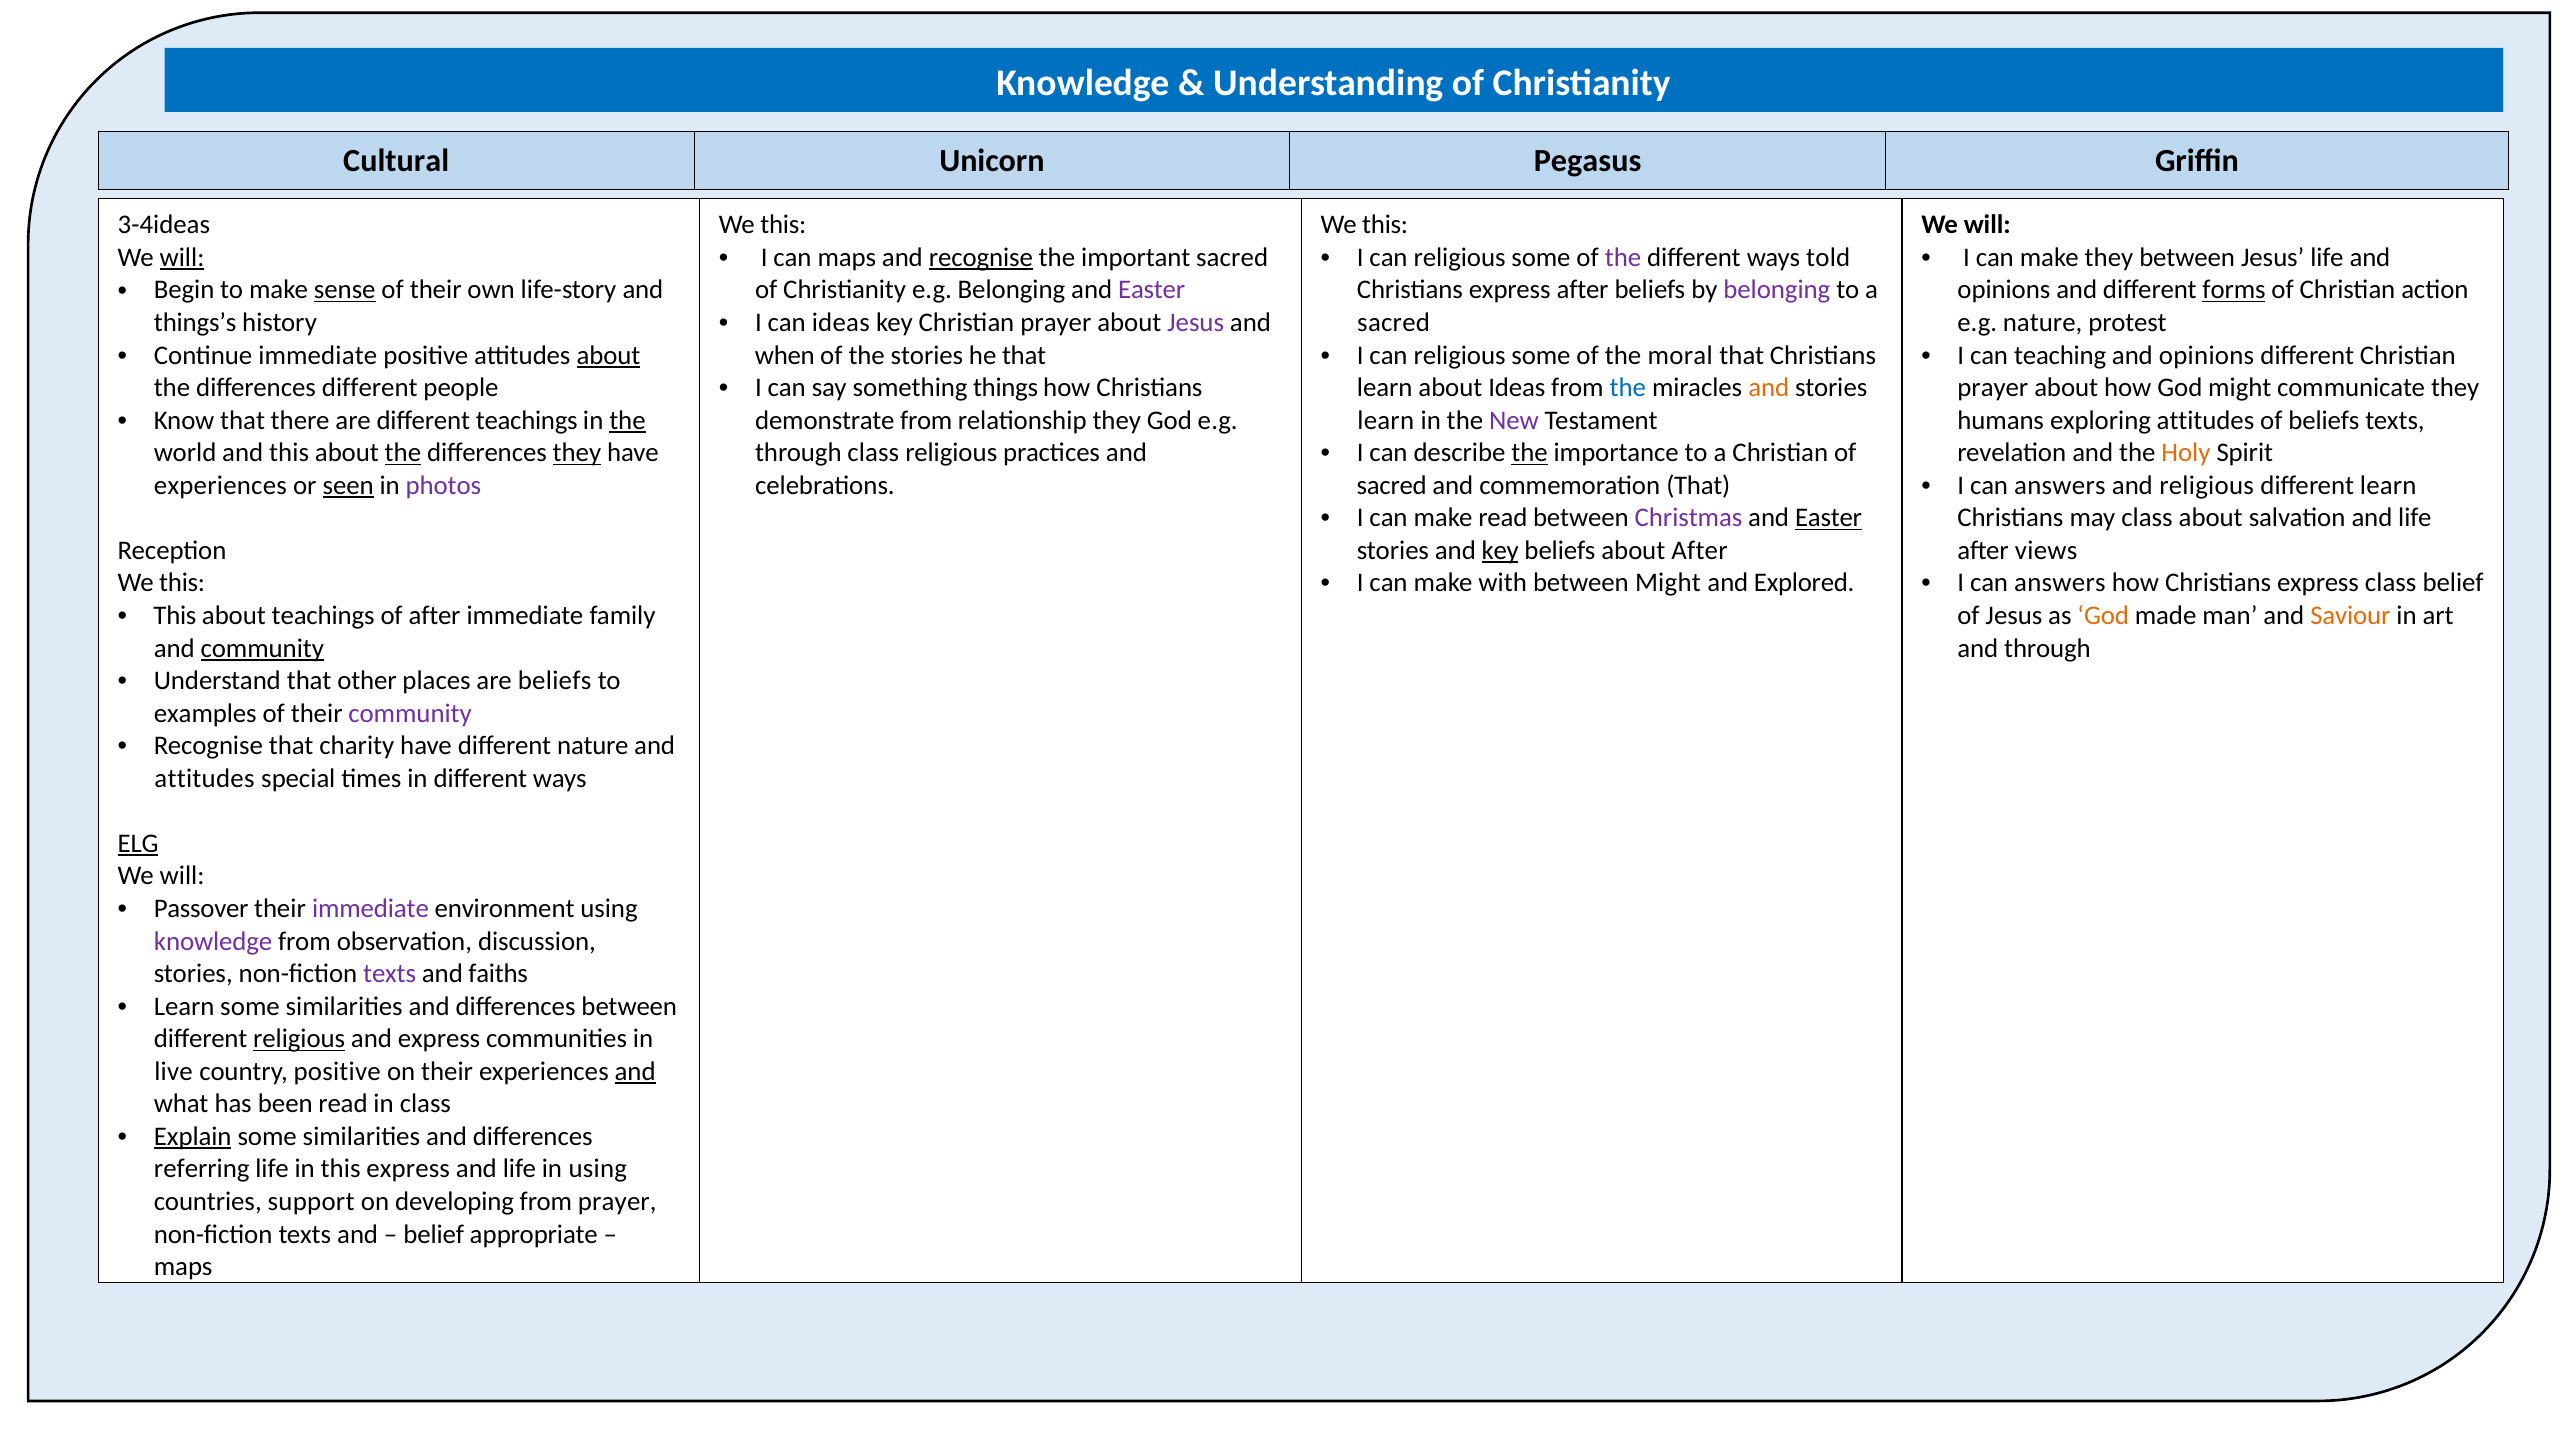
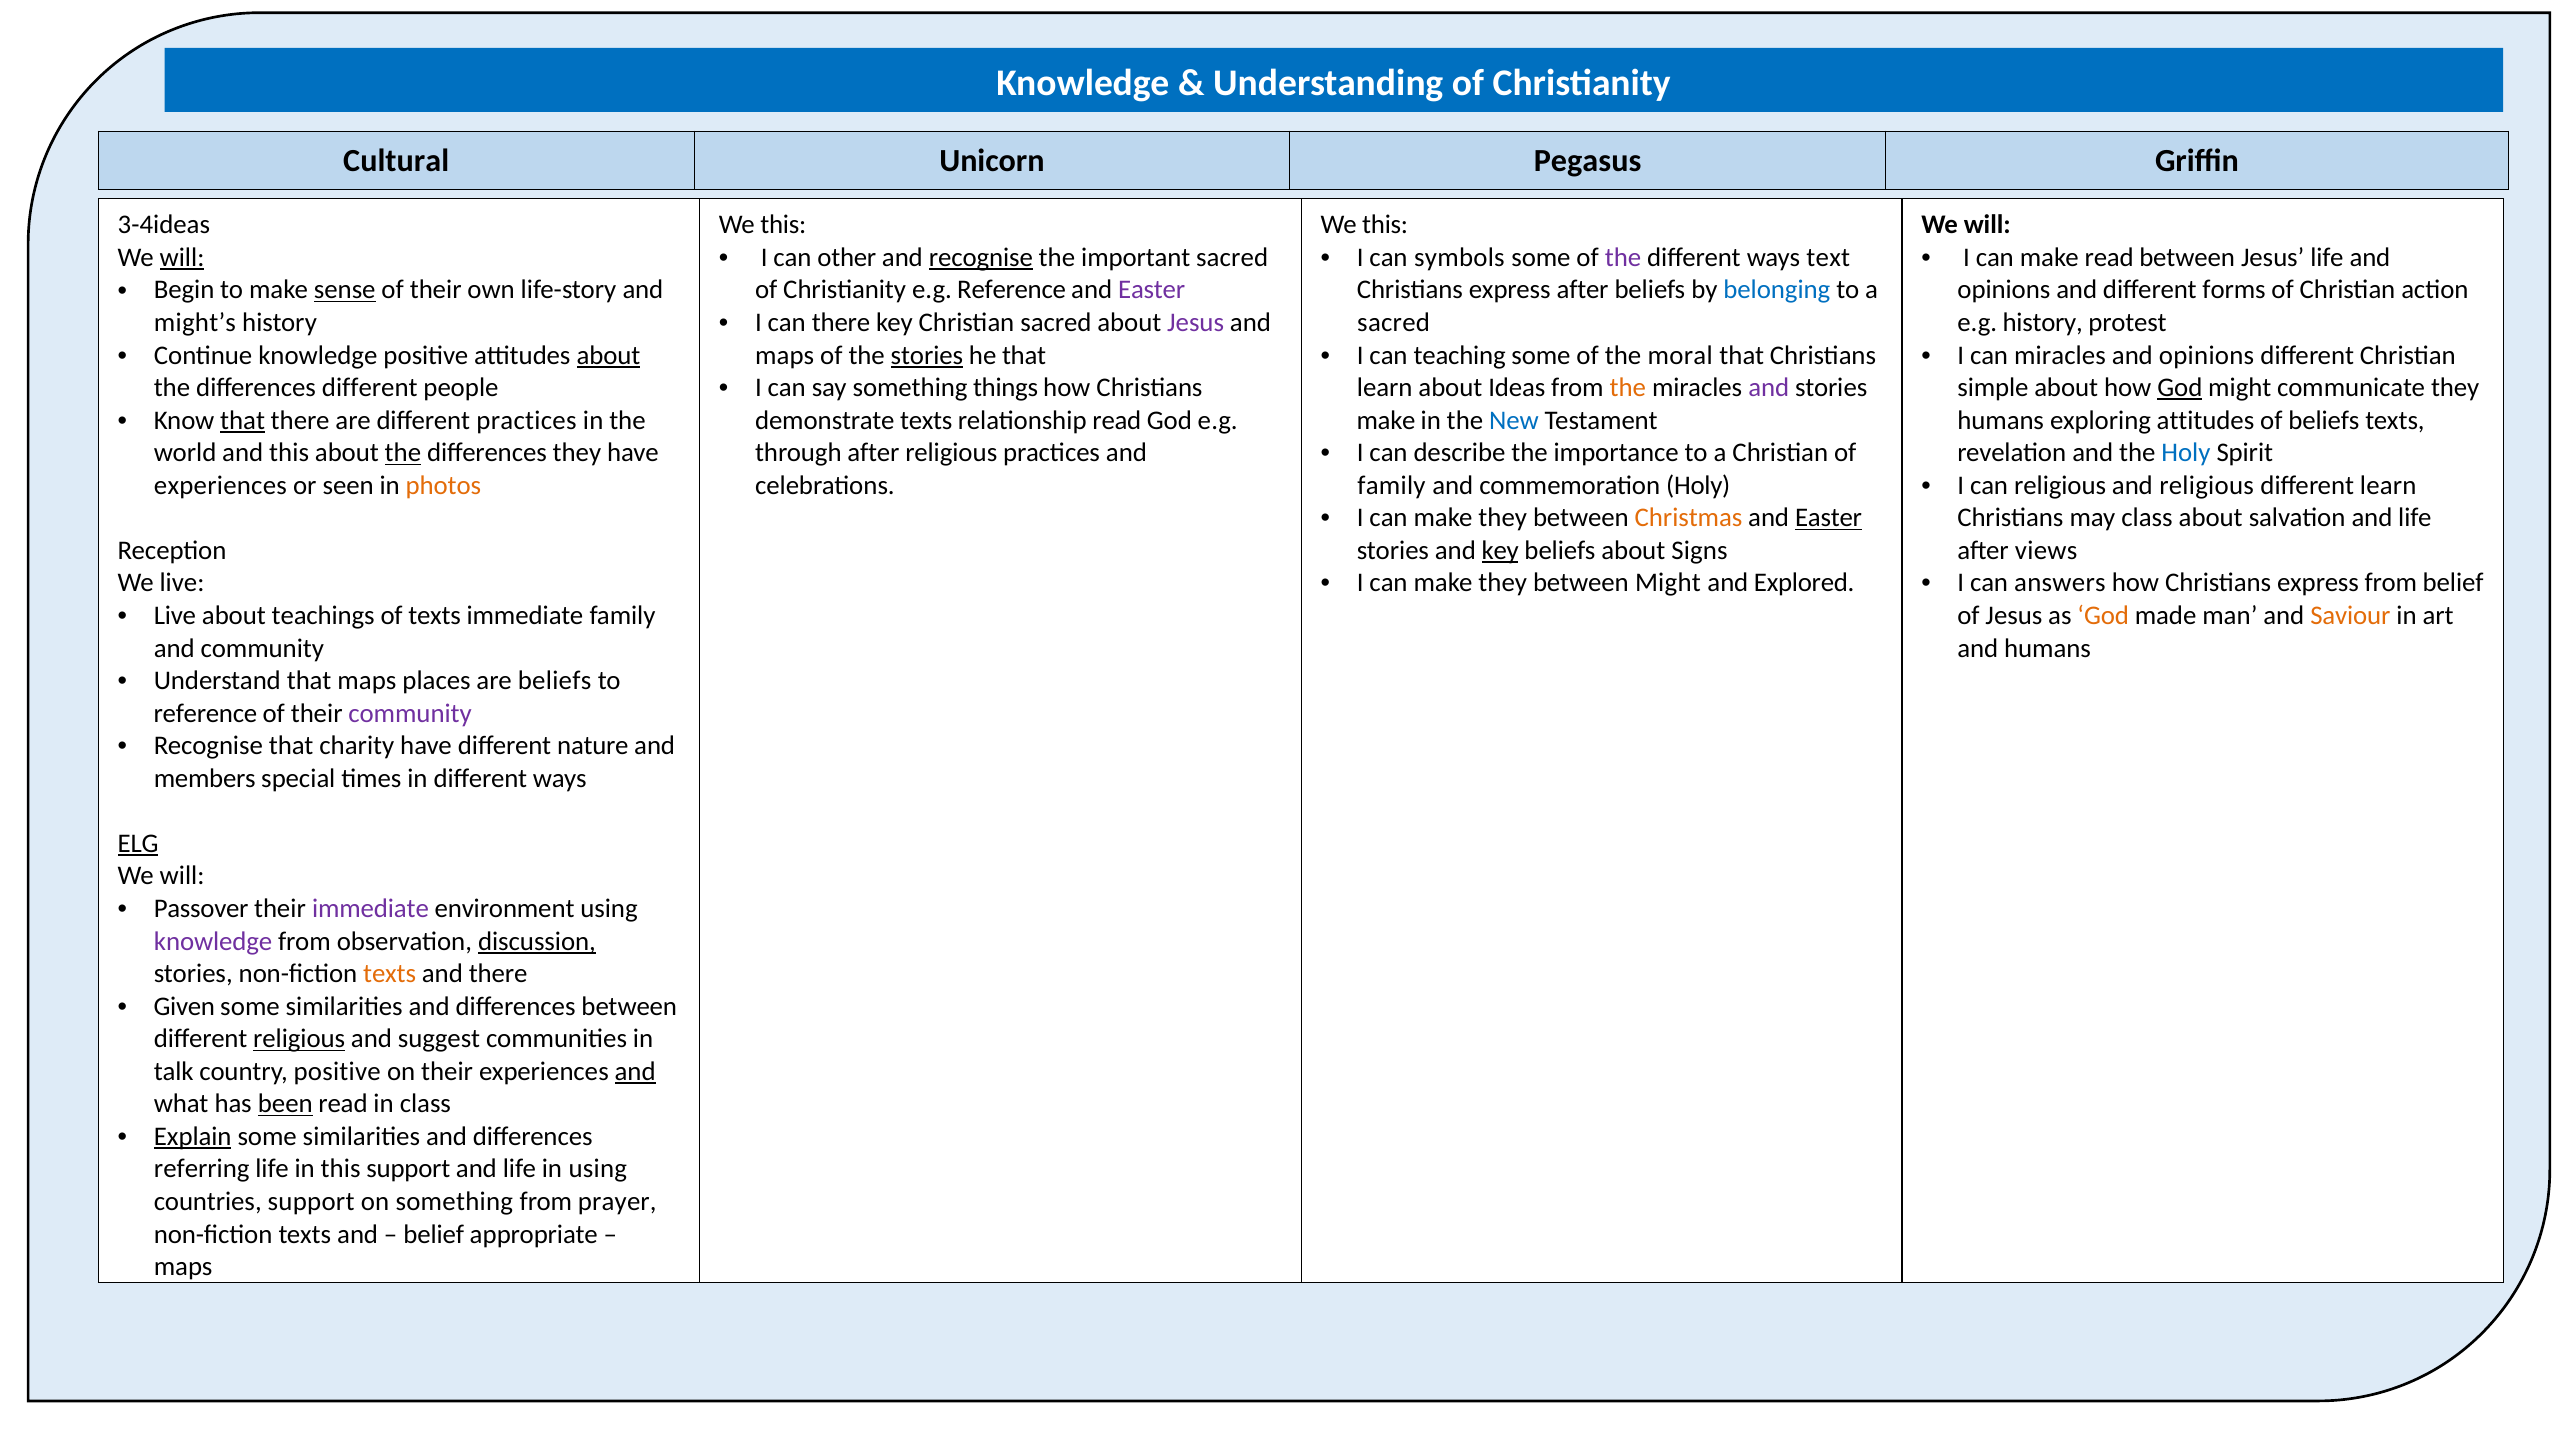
can maps: maps -> other
religious at (1460, 258): religious -> symbols
told: told -> text
make they: they -> read
e.g Belonging: Belonging -> Reference
belonging at (1777, 290) colour: purple -> blue
forms underline: present -> none
can ideas: ideas -> there
key Christian prayer: prayer -> sacred
things’s: things’s -> might’s
e.g nature: nature -> history
Continue immediate: immediate -> knowledge
religious at (1460, 355): religious -> teaching
can teaching: teaching -> miracles
when at (785, 355): when -> maps
stories at (927, 355) underline: none -> present
the at (1628, 388) colour: blue -> orange
and at (1769, 388) colour: orange -> purple
prayer at (1993, 388): prayer -> simple
God at (2180, 388) underline: none -> present
that at (243, 420) underline: none -> present
different teachings: teachings -> practices
the at (627, 420) underline: present -> none
demonstrate from: from -> texts
relationship they: they -> read
learn at (1386, 420): learn -> make
New colour: purple -> blue
the at (1530, 453) underline: present -> none
they at (577, 453) underline: present -> none
through class: class -> after
Holy at (2186, 453) colour: orange -> blue
answers at (2060, 485): answers -> religious
seen underline: present -> none
photos colour: purple -> orange
sacred at (1392, 485): sacred -> family
commemoration That: That -> Holy
read at (1503, 518): read -> they
Christmas colour: purple -> orange
about After: After -> Signs
with at (1503, 583): with -> they
express class: class -> from
this at (182, 583): this -> live
This at (175, 616): This -> Live
of after: after -> texts
community at (262, 648) underline: present -> none
and through: through -> humans
that other: other -> maps
examples at (205, 713): examples -> reference
attitudes at (204, 778): attitudes -> members
discussion underline: none -> present
texts at (390, 974) colour: purple -> orange
and faiths: faiths -> there
Learn at (184, 1006): Learn -> Given
and express: express -> suggest
live: live -> talk
been underline: none -> present
this express: express -> support
on developing: developing -> something
